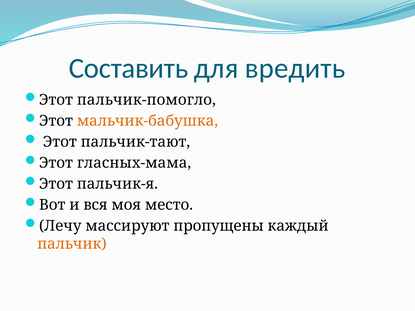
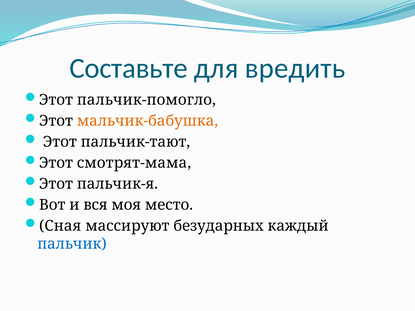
Составить: Составить -> Составьте
гласных-мама: гласных-мама -> смотрят-мама
Лечу: Лечу -> Сная
пропущены: пропущены -> безударных
пальчик colour: orange -> blue
